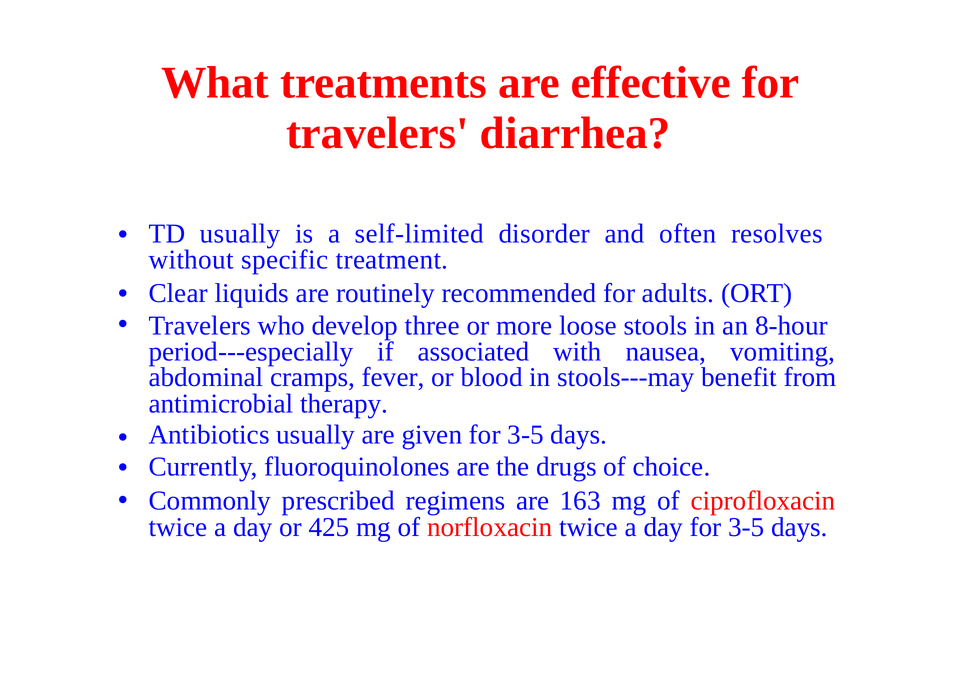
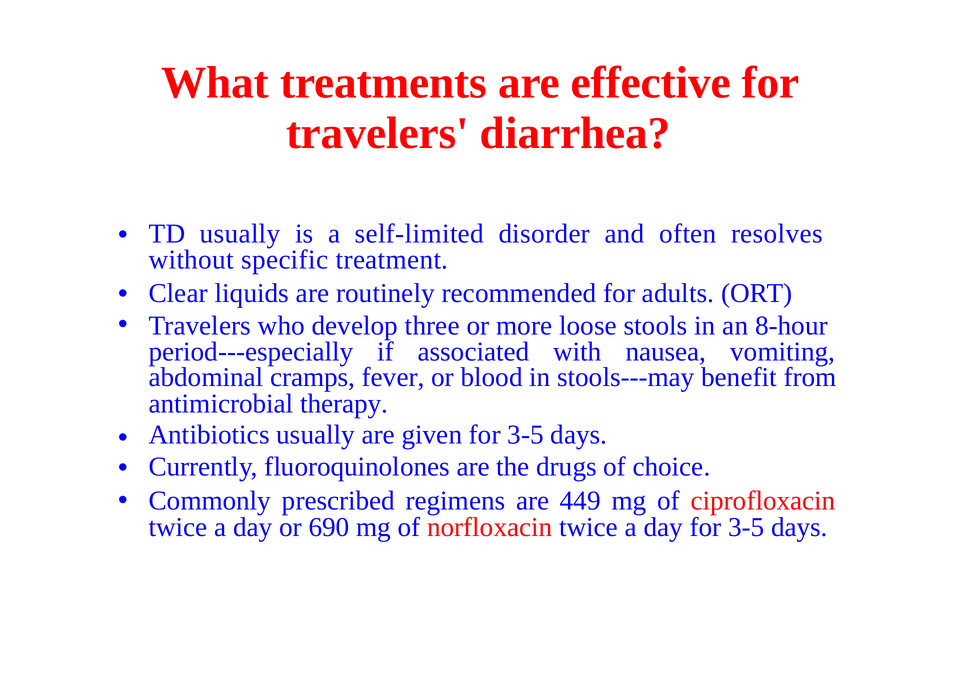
163: 163 -> 449
425: 425 -> 690
